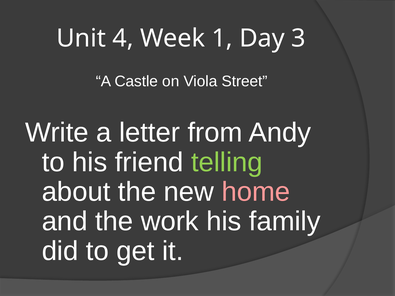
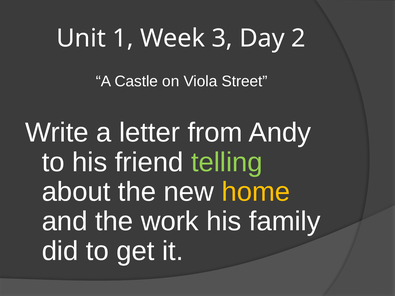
4: 4 -> 1
1: 1 -> 3
3: 3 -> 2
home colour: pink -> yellow
